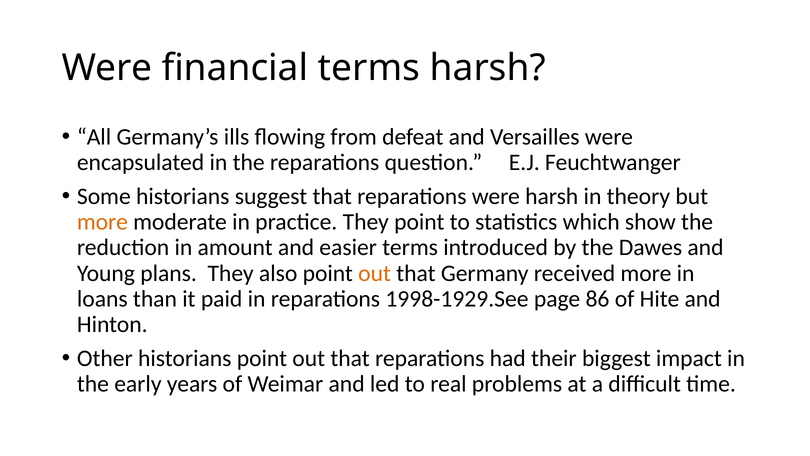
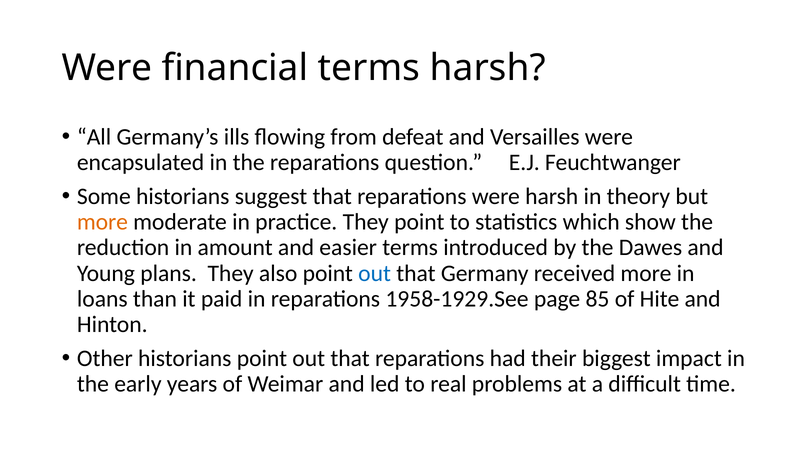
out at (375, 273) colour: orange -> blue
1998-1929.See: 1998-1929.See -> 1958-1929.See
86: 86 -> 85
